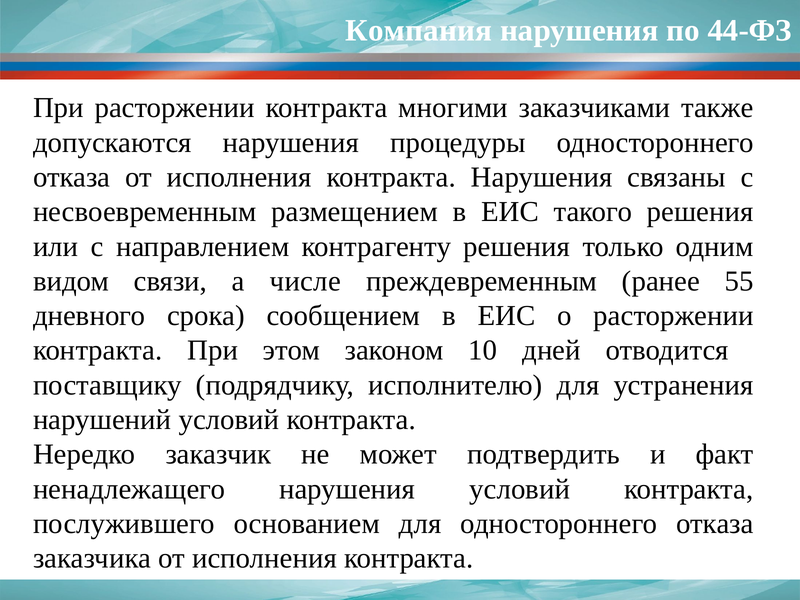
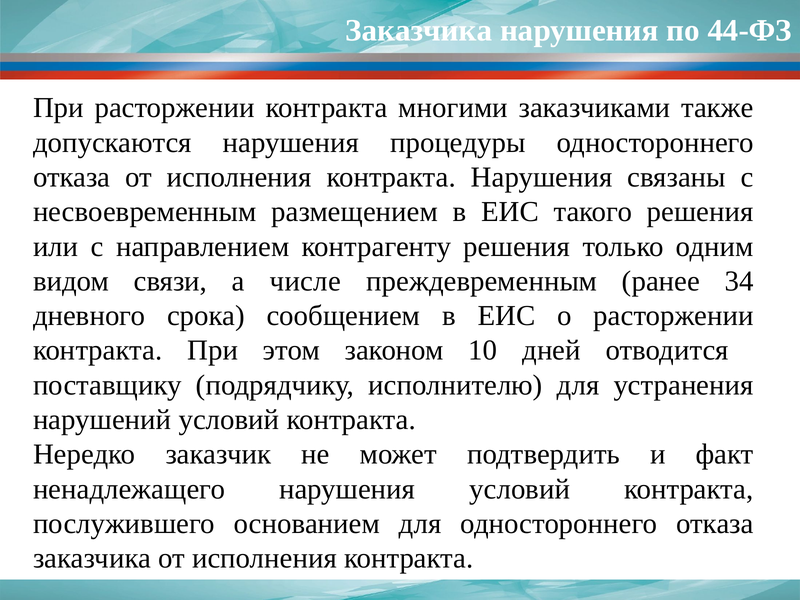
Компания at (419, 30): Компания -> Заказчика
55: 55 -> 34
